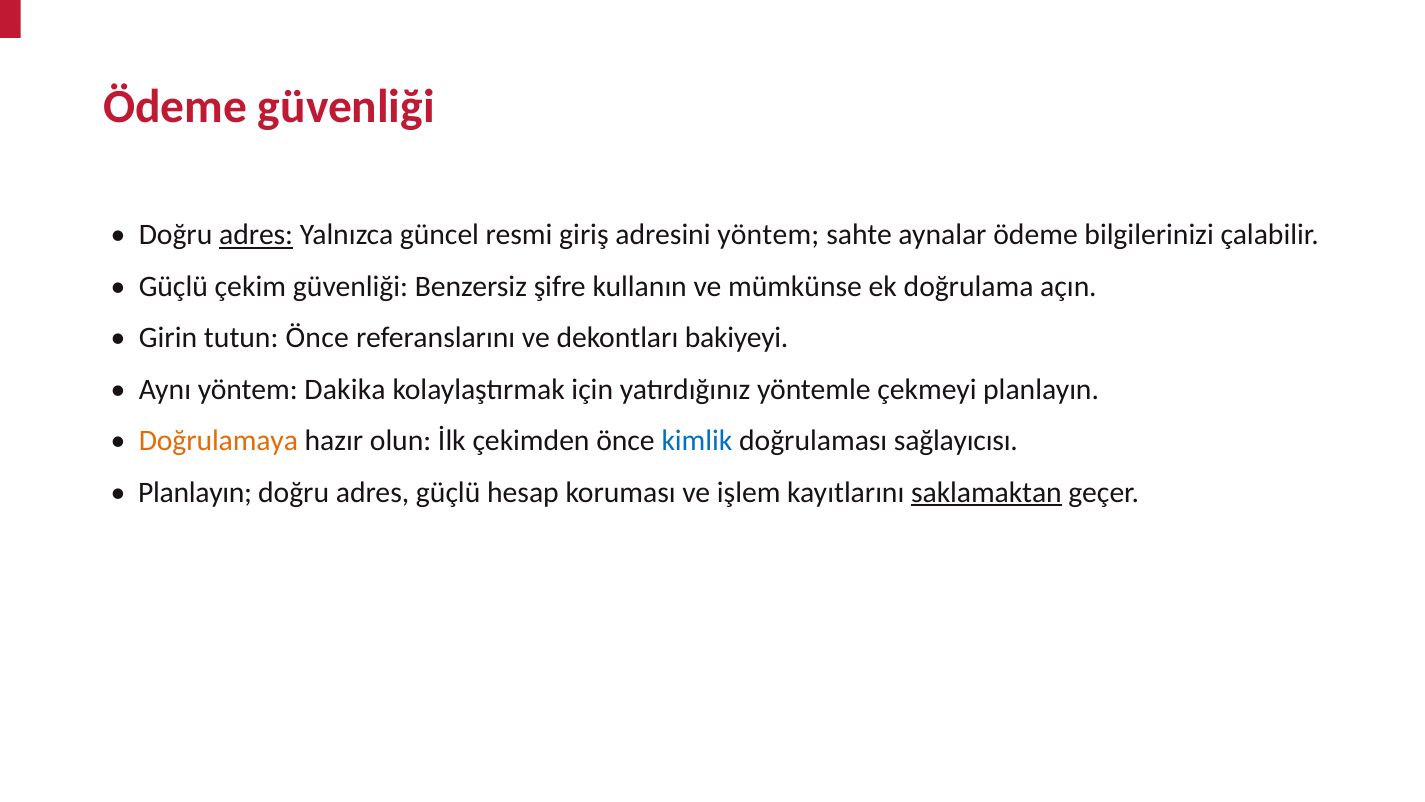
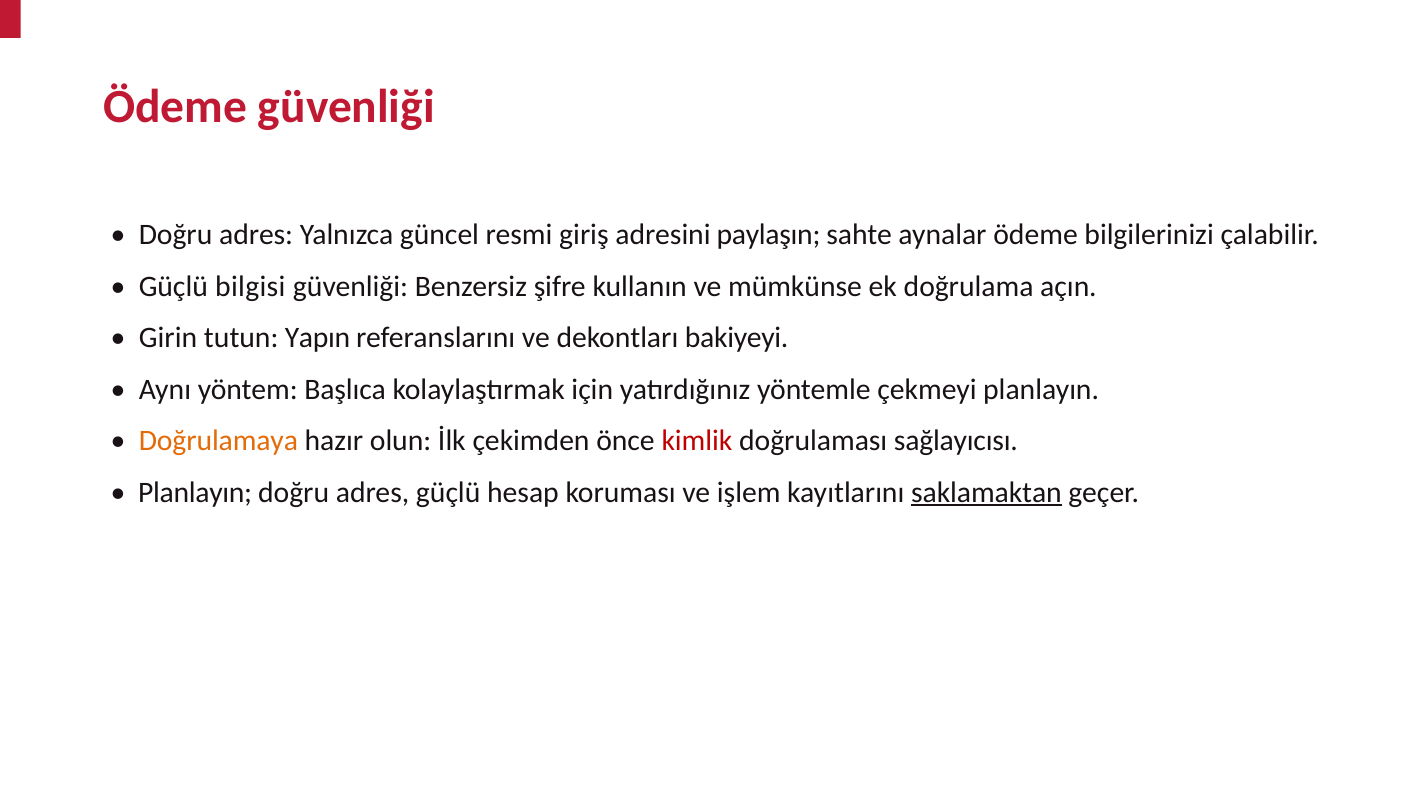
adres at (256, 235) underline: present -> none
adresini yöntem: yöntem -> paylaşın
çekim: çekim -> bilgisi
tutun Önce: Önce -> Yapın
Dakika: Dakika -> Başlıca
kimlik colour: blue -> red
